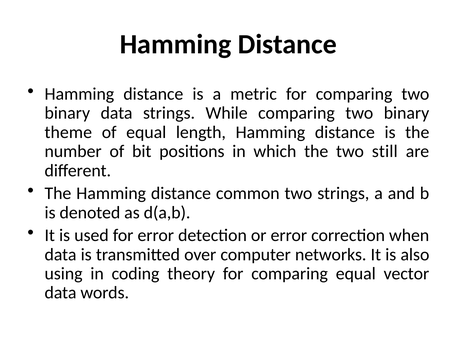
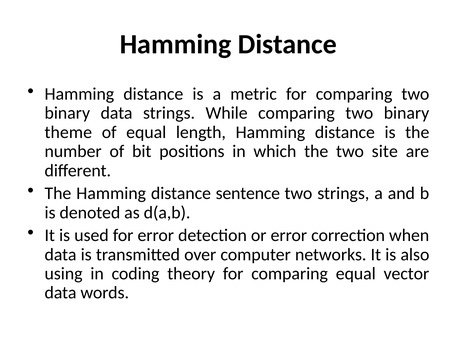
still: still -> site
common: common -> sentence
